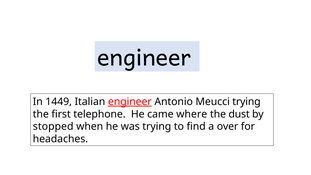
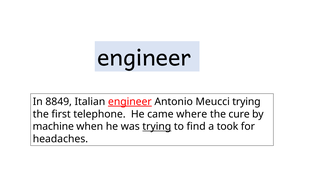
1449: 1449 -> 8849
dust: dust -> cure
stopped: stopped -> machine
trying at (157, 127) underline: none -> present
over: over -> took
